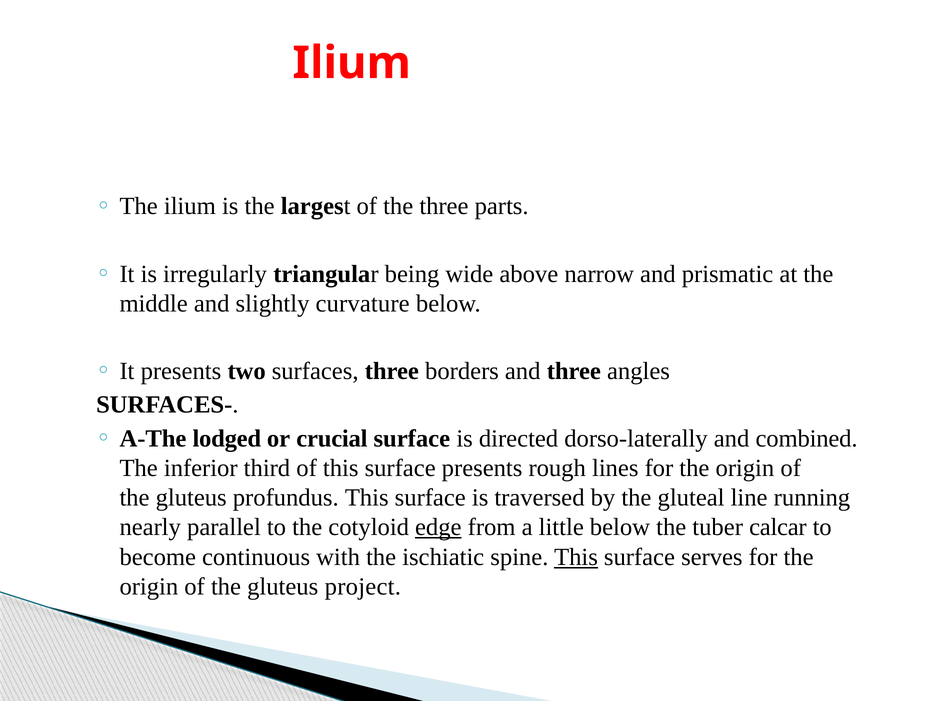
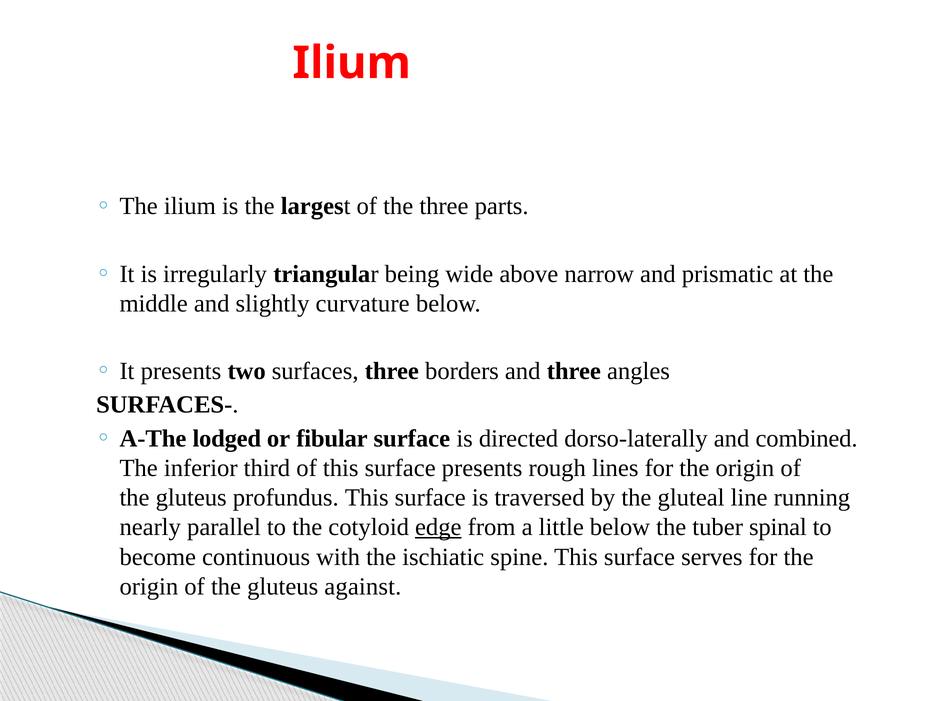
crucial: crucial -> fibular
calcar: calcar -> spinal
This at (576, 557) underline: present -> none
project: project -> against
